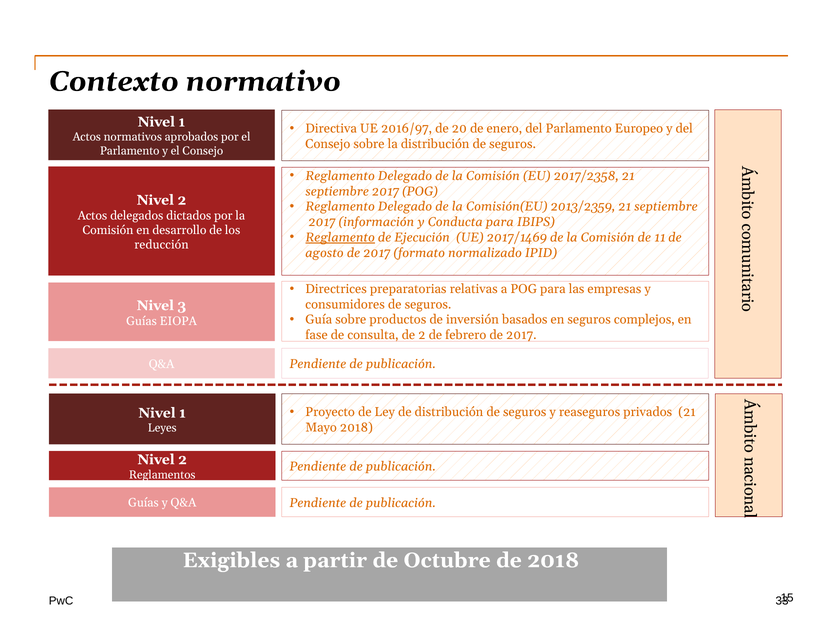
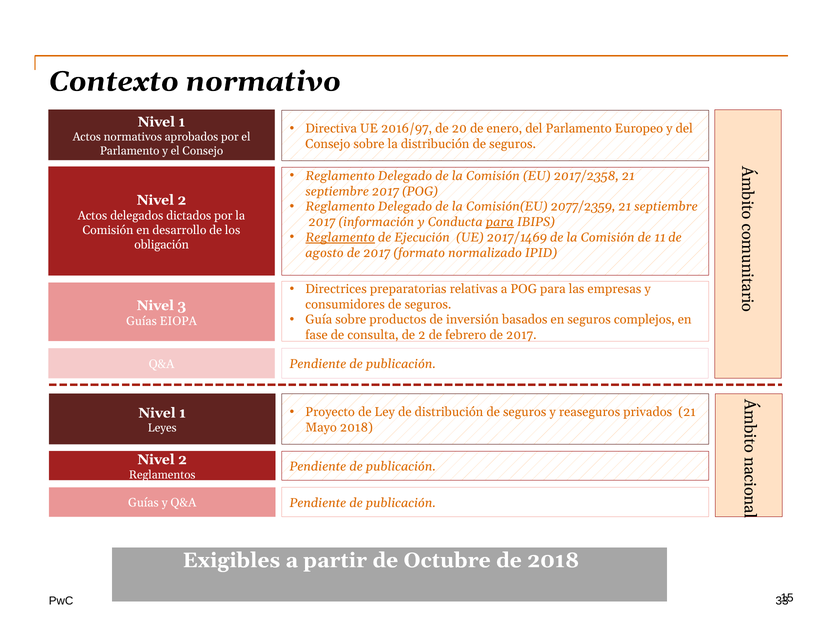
2013/2359: 2013/2359 -> 2077/2359
para at (500, 222) underline: none -> present
reducción: reducción -> obligación
